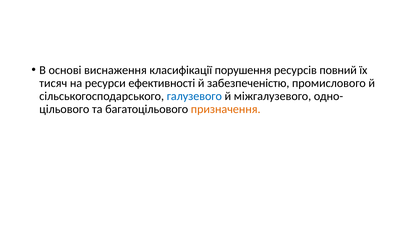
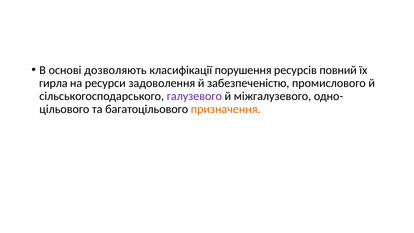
виснаження: виснаження -> дозволяють
тисяч: тисяч -> гирла
ефективності: ефективності -> задоволення
галузевого colour: blue -> purple
